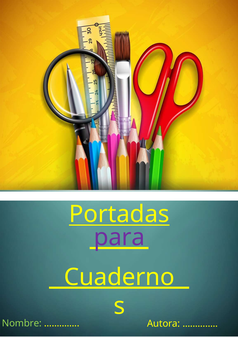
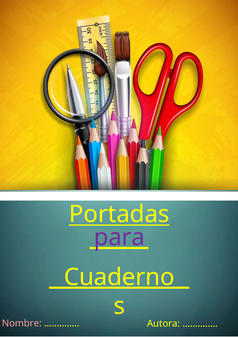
Nombre colour: light green -> pink
